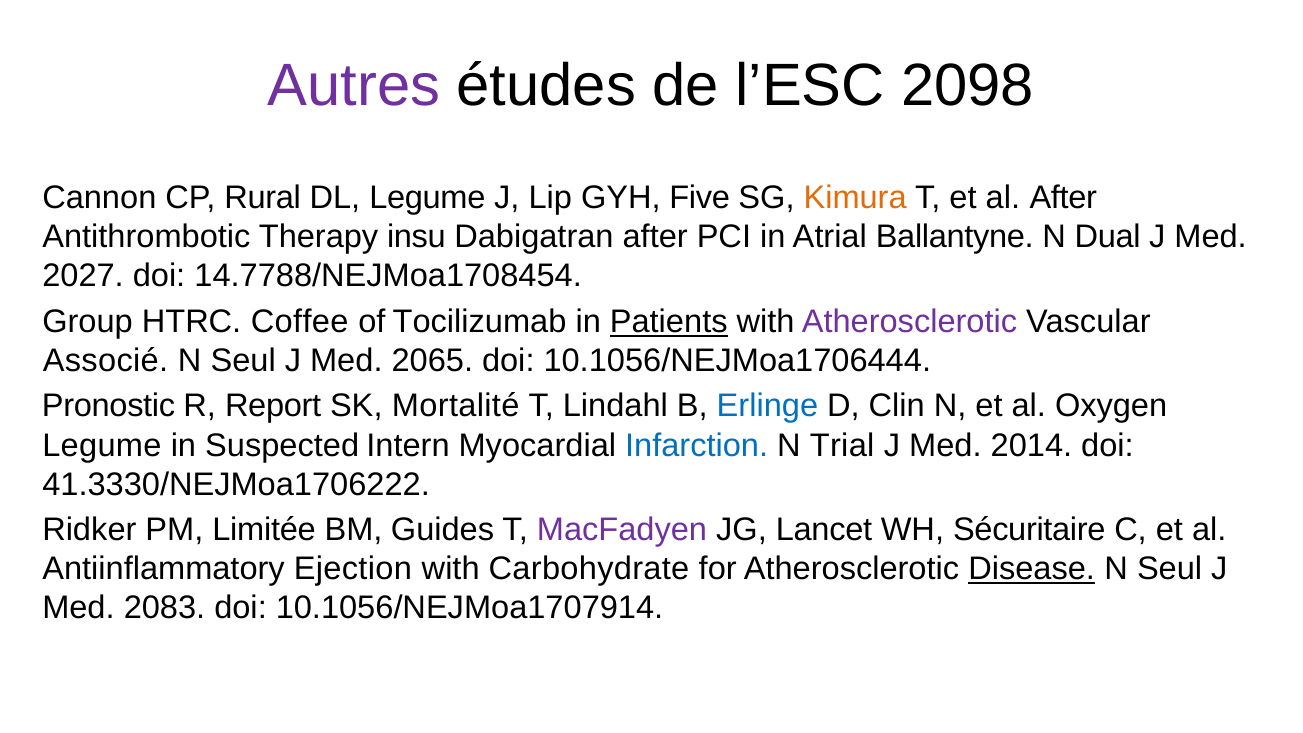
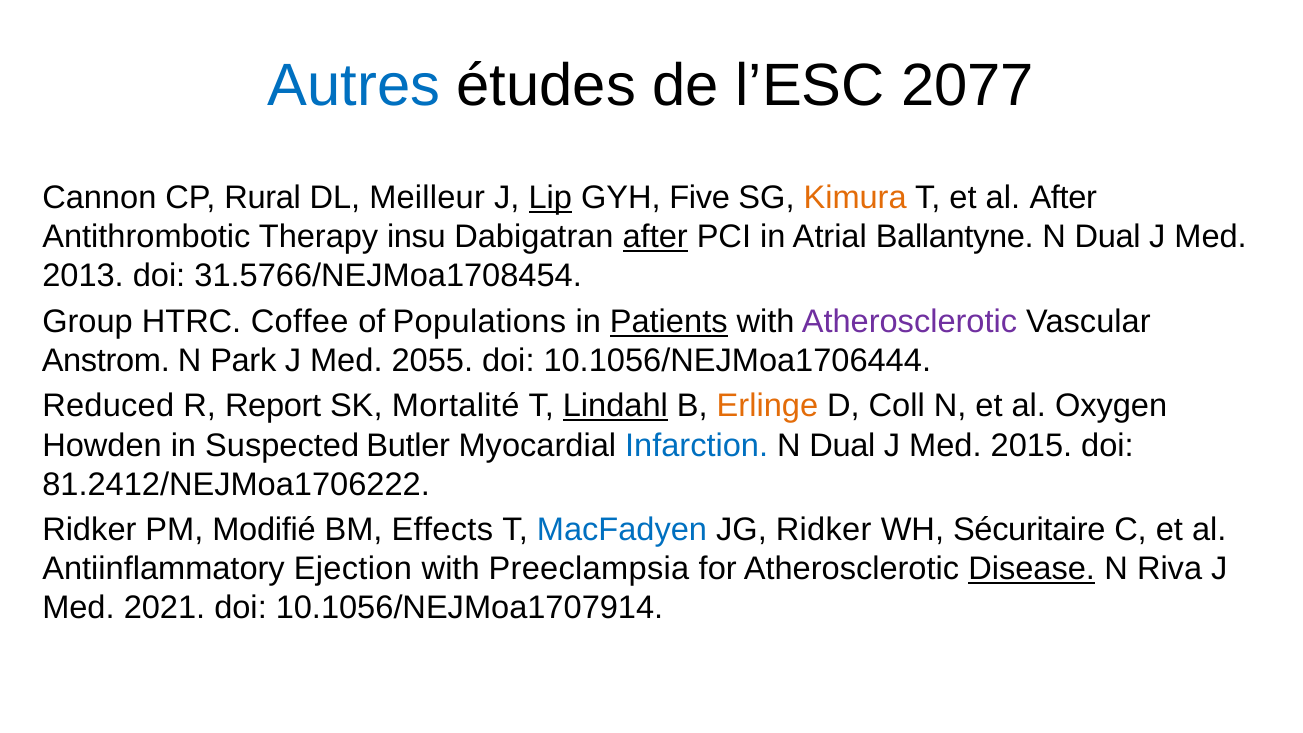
Autres colour: purple -> blue
2098: 2098 -> 2077
DL Legume: Legume -> Meilleur
Lip underline: none -> present
after at (655, 237) underline: none -> present
2027: 2027 -> 2013
14.7788/NEJMoa1708454: 14.7788/NEJMoa1708454 -> 31.5766/NEJMoa1708454
Tocilizumab: Tocilizumab -> Populations
Associé: Associé -> Anstrom
Seul at (243, 361): Seul -> Park
2065: 2065 -> 2055
Pronostic: Pronostic -> Reduced
Lindahl underline: none -> present
Erlinge colour: blue -> orange
Clin: Clin -> Coll
Legume at (102, 445): Legume -> Howden
Intern: Intern -> Butler
Trial at (842, 445): Trial -> Dual
2014: 2014 -> 2015
41.3330/NEJMoa1706222: 41.3330/NEJMoa1706222 -> 81.2412/NEJMoa1706222
Limitée: Limitée -> Modifié
Guides: Guides -> Effects
MacFadyen colour: purple -> blue
JG Lancet: Lancet -> Ridker
Carbohydrate: Carbohydrate -> Preeclampsia
Seul at (1170, 569): Seul -> Riva
2083: 2083 -> 2021
